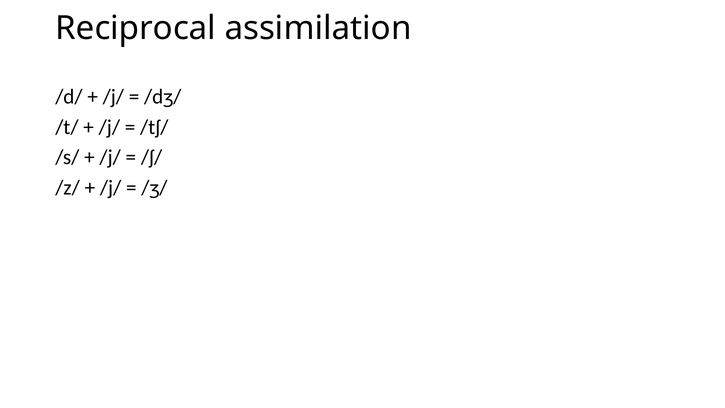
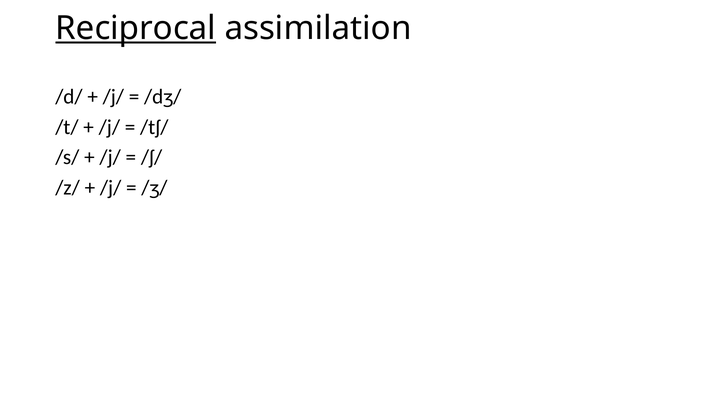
Reciprocal underline: none -> present
